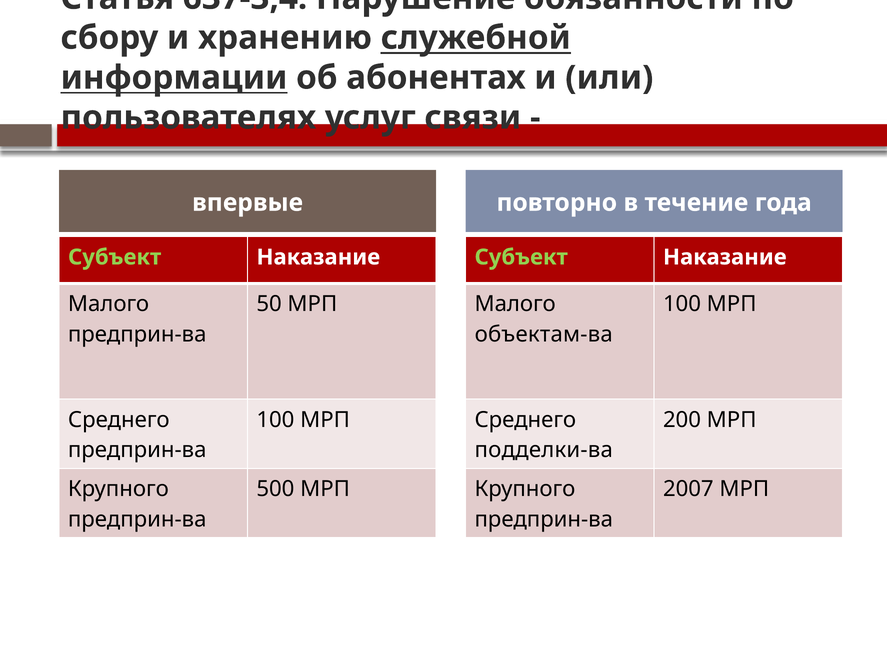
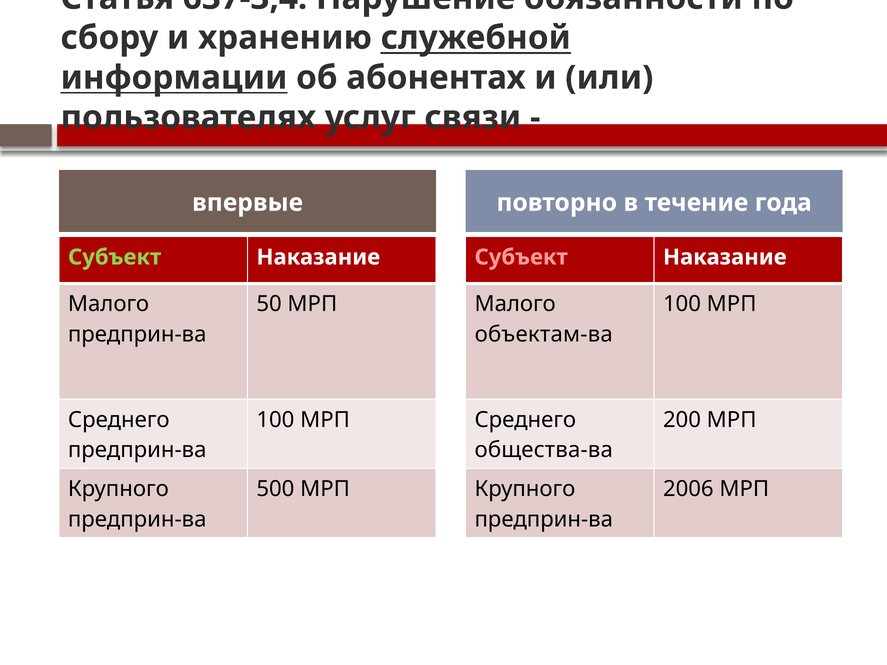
Субъект at (521, 257) colour: light green -> pink
подделки-ва: подделки-ва -> общества-ва
2007: 2007 -> 2006
